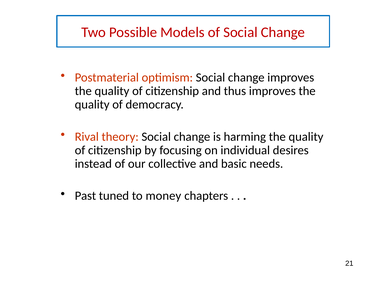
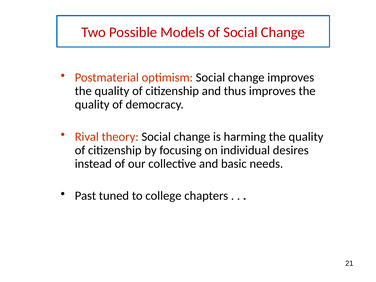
money: money -> college
